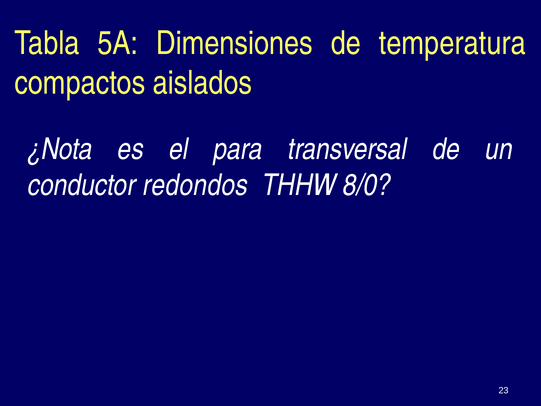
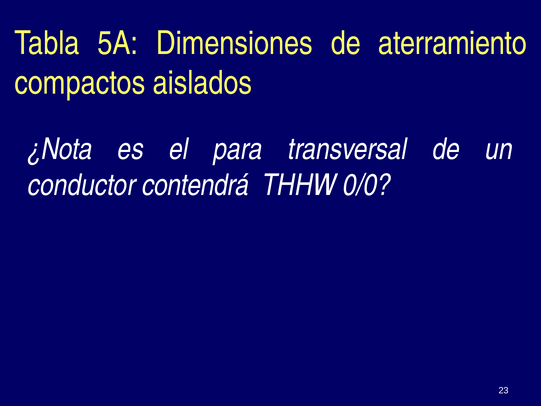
temperatura: temperatura -> aterramiento
redondos: redondos -> contendrá
8/0: 8/0 -> 0/0
